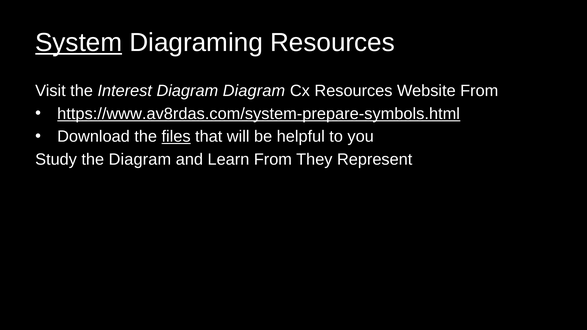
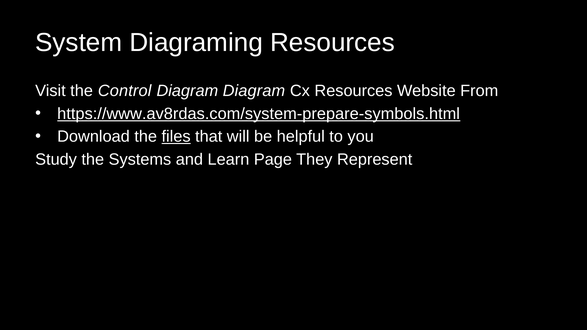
System underline: present -> none
Interest: Interest -> Control
the Diagram: Diagram -> Systems
Learn From: From -> Page
